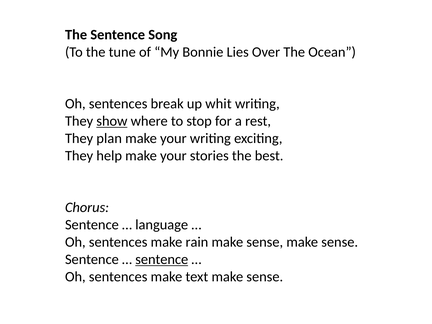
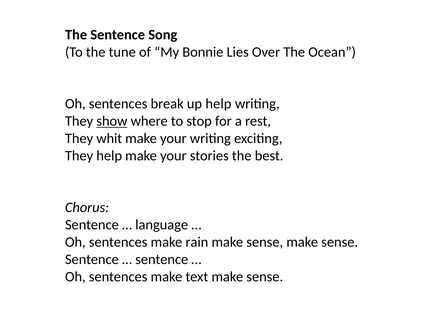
up whit: whit -> help
plan: plan -> whit
sentence at (162, 259) underline: present -> none
